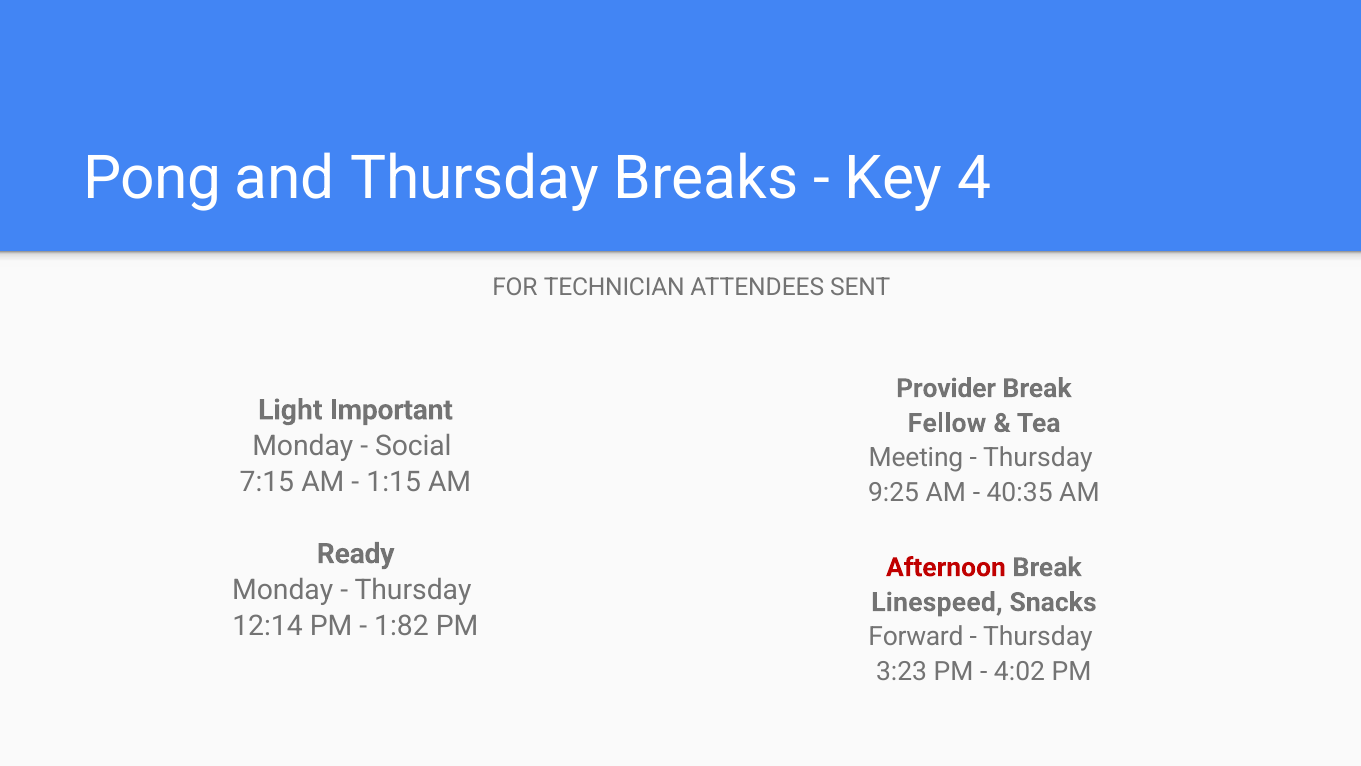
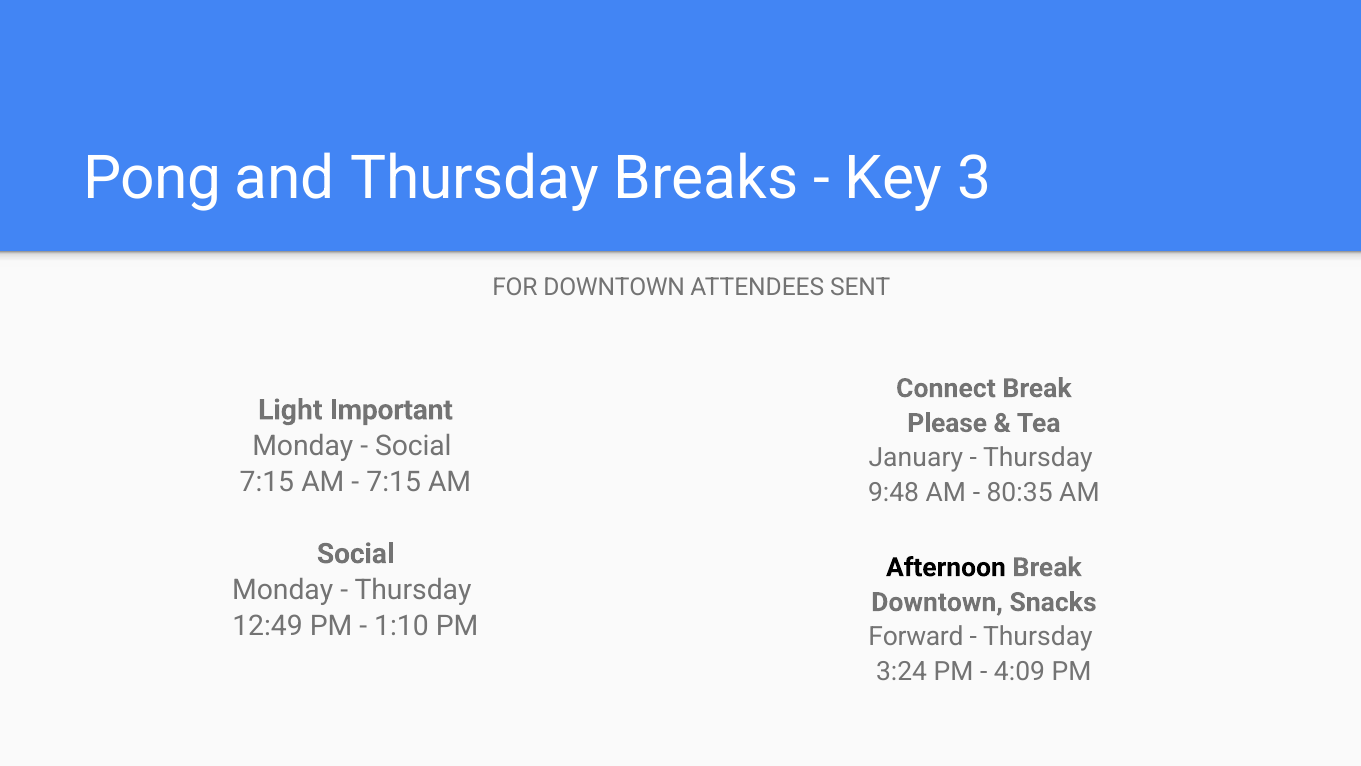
4: 4 -> 3
FOR TECHNICIAN: TECHNICIAN -> DOWNTOWN
Provider: Provider -> Connect
Fellow: Fellow -> Please
Meeting: Meeting -> January
1:15 at (394, 482): 1:15 -> 7:15
9:25: 9:25 -> 9:48
40:35: 40:35 -> 80:35
Ready at (356, 554): Ready -> Social
Afternoon colour: red -> black
Linespeed at (937, 602): Linespeed -> Downtown
12:14: 12:14 -> 12:49
1:82: 1:82 -> 1:10
3:23: 3:23 -> 3:24
4:02: 4:02 -> 4:09
